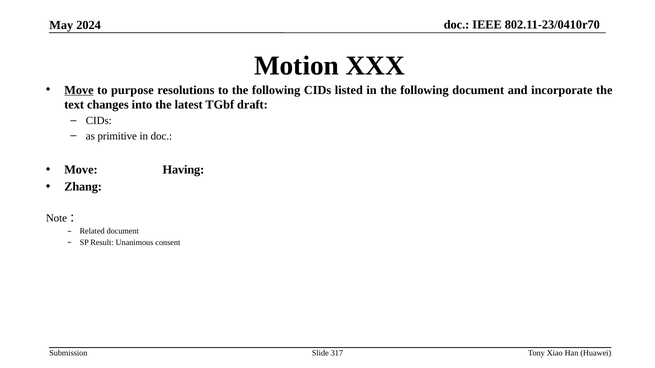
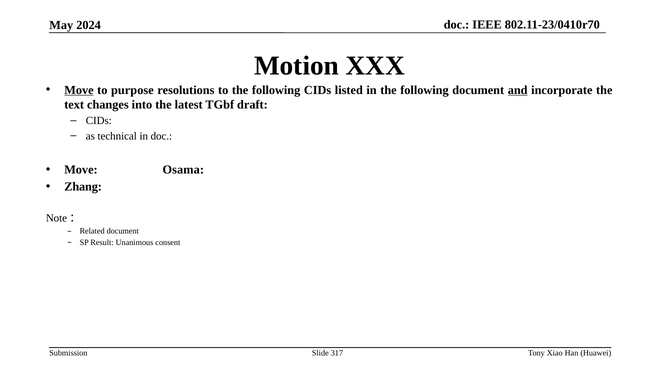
and underline: none -> present
primitive: primitive -> technical
Having: Having -> Osama
